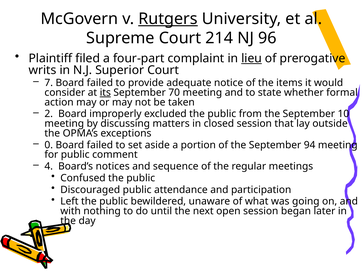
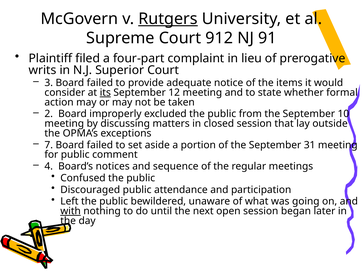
214: 214 -> 912
96: 96 -> 91
lieu underline: present -> none
7: 7 -> 3
70: 70 -> 12
0: 0 -> 7
94: 94 -> 31
with underline: none -> present
